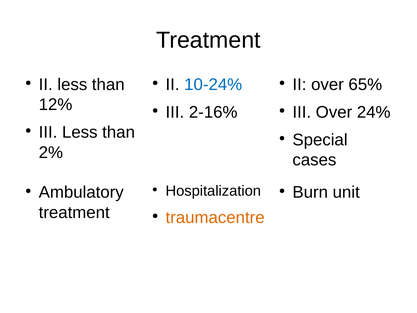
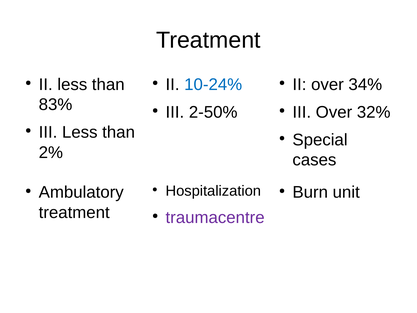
65%: 65% -> 34%
12%: 12% -> 83%
2-16%: 2-16% -> 2-50%
24%: 24% -> 32%
traumacentre colour: orange -> purple
